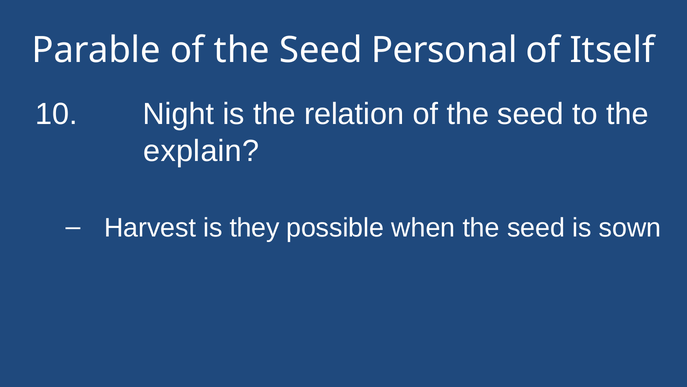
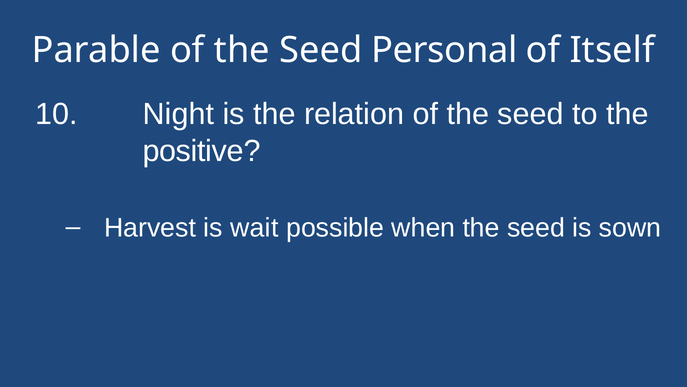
explain: explain -> positive
they: they -> wait
